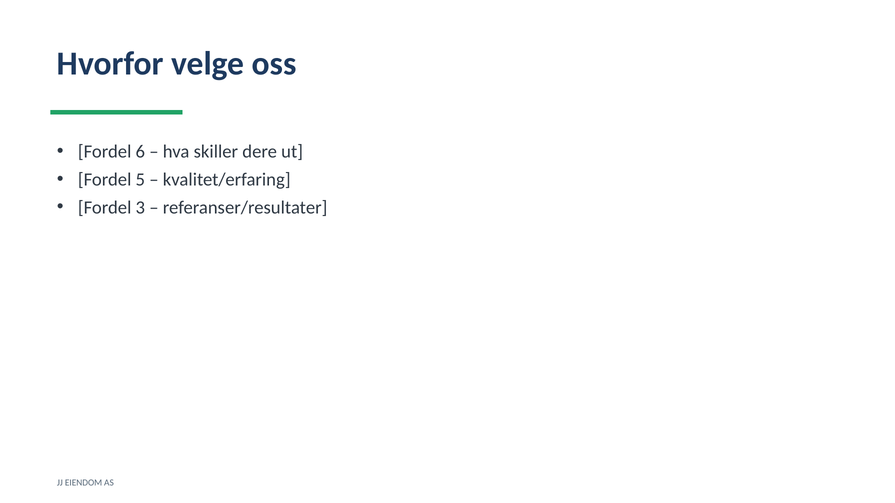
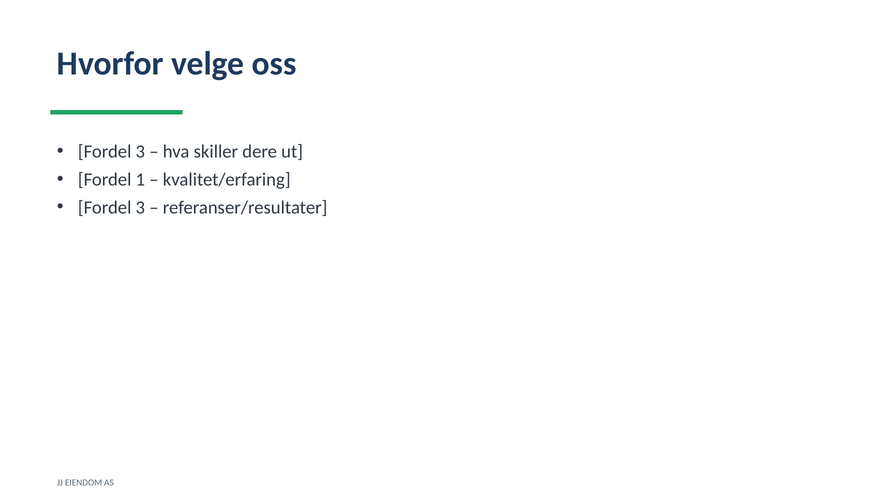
6 at (140, 152): 6 -> 3
5: 5 -> 1
